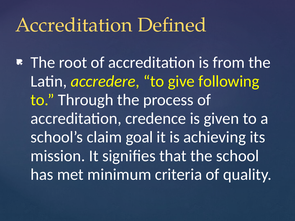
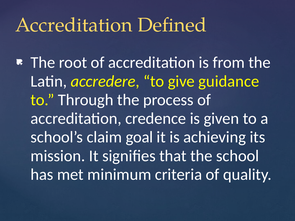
following: following -> guidance
